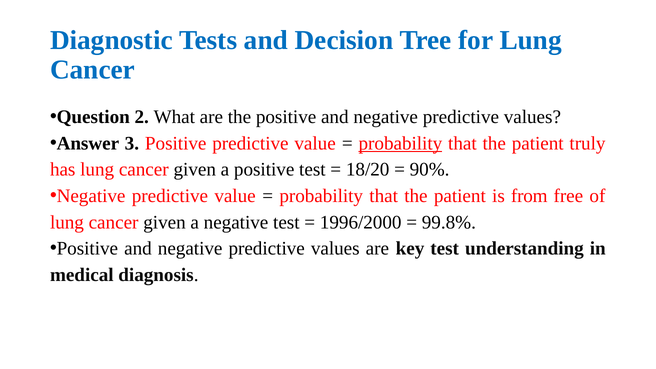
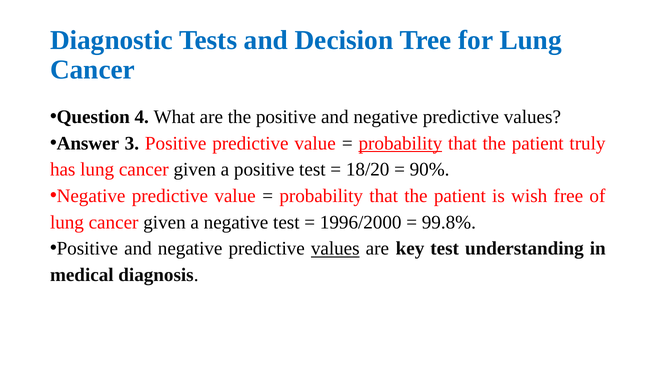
2: 2 -> 4
from: from -> wish
values at (335, 249) underline: none -> present
